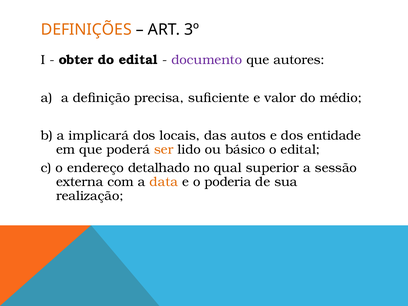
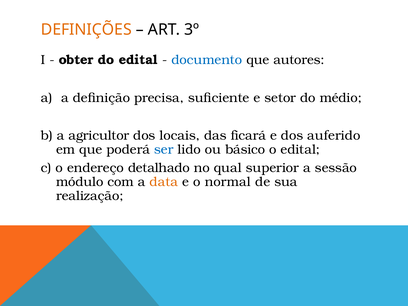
documento colour: purple -> blue
valor: valor -> setor
implicará: implicará -> agricultor
autos: autos -> ficará
entidade: entidade -> auferido
ser colour: orange -> blue
externa: externa -> módulo
poderia: poderia -> normal
